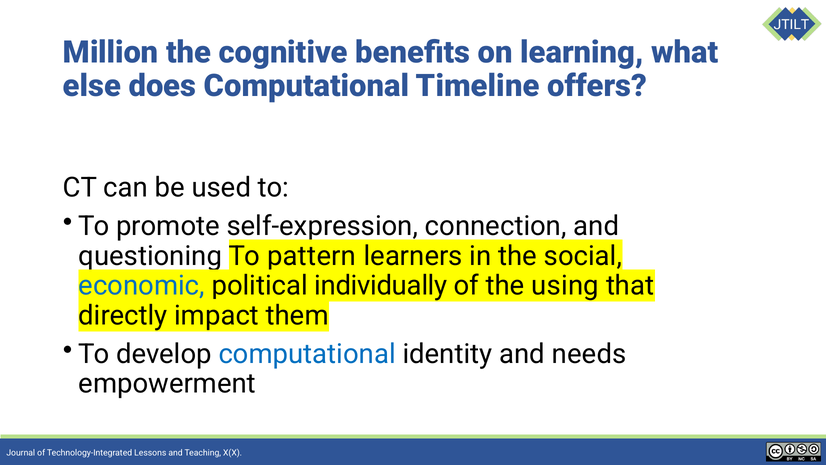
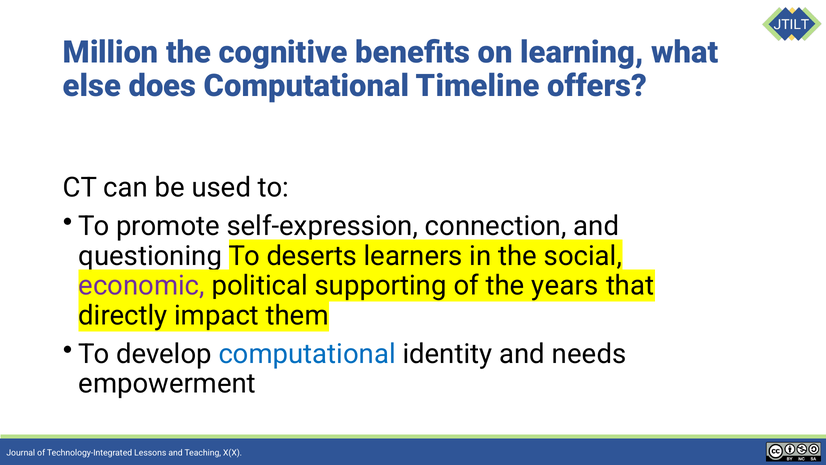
pattern: pattern -> deserts
economic colour: blue -> purple
individually: individually -> supporting
using: using -> years
